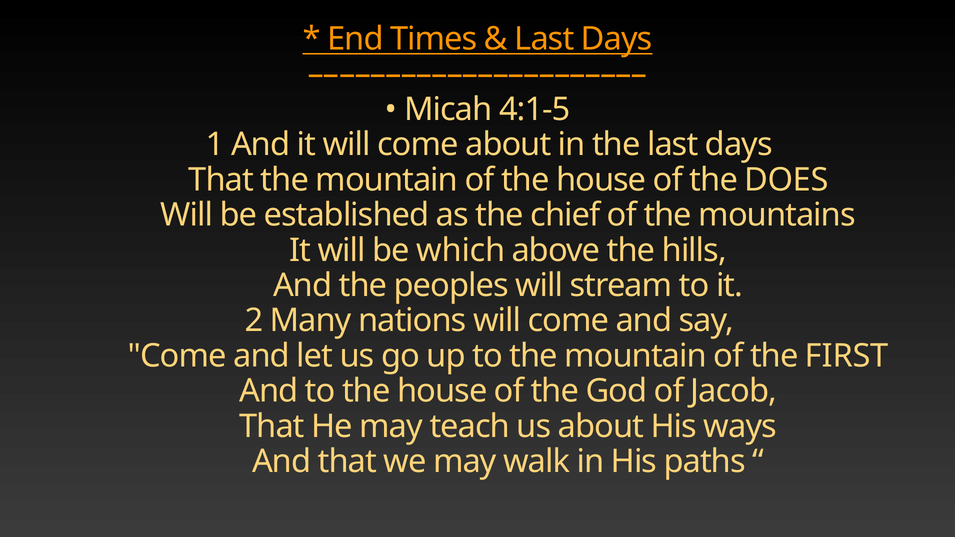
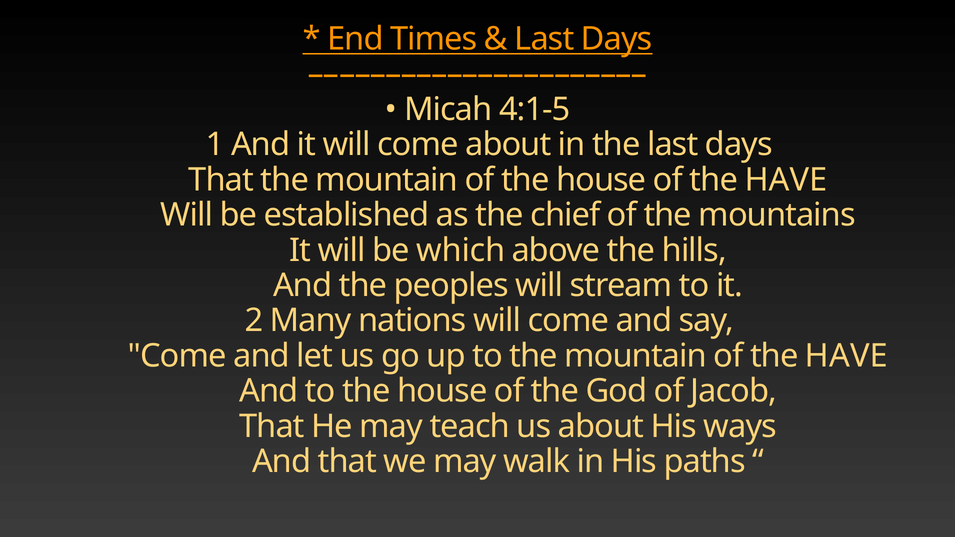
house of the DOES: DOES -> HAVE
mountain of the FIRST: FIRST -> HAVE
